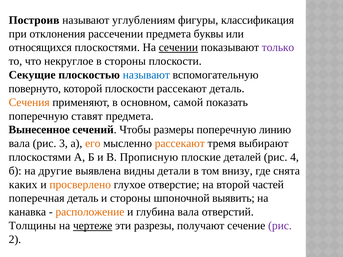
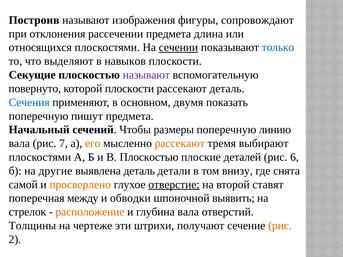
углублениям: углублениям -> изображения
классификация: классификация -> сопровождают
буквы: буквы -> длина
только colour: purple -> blue
некруглое: некруглое -> выделяют
в стороны: стороны -> навыков
называют at (146, 75) colour: blue -> purple
Сечения colour: orange -> blue
самой: самой -> двумя
ставят: ставят -> пишут
Вынесенное: Вынесенное -> Начальный
3: 3 -> 7
В Прописную: Прописную -> Плоскостью
4: 4 -> 6
выявлена видны: видны -> деталь
каких: каких -> самой
отверстие underline: none -> present
частей: частей -> ставят
поперечная деталь: деталь -> между
и стороны: стороны -> обводки
канавка: канавка -> стрелок
чертеже underline: present -> none
разрезы: разрезы -> штрихи
рис at (280, 226) colour: purple -> orange
